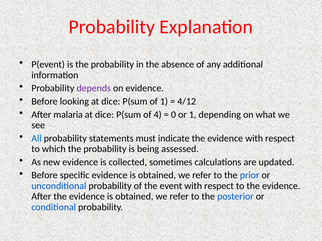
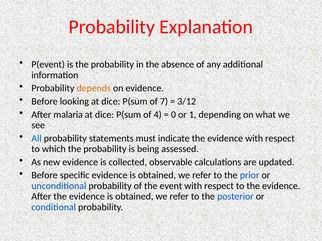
depends colour: purple -> orange
of 1: 1 -> 7
4/12: 4/12 -> 3/12
sometimes: sometimes -> observable
